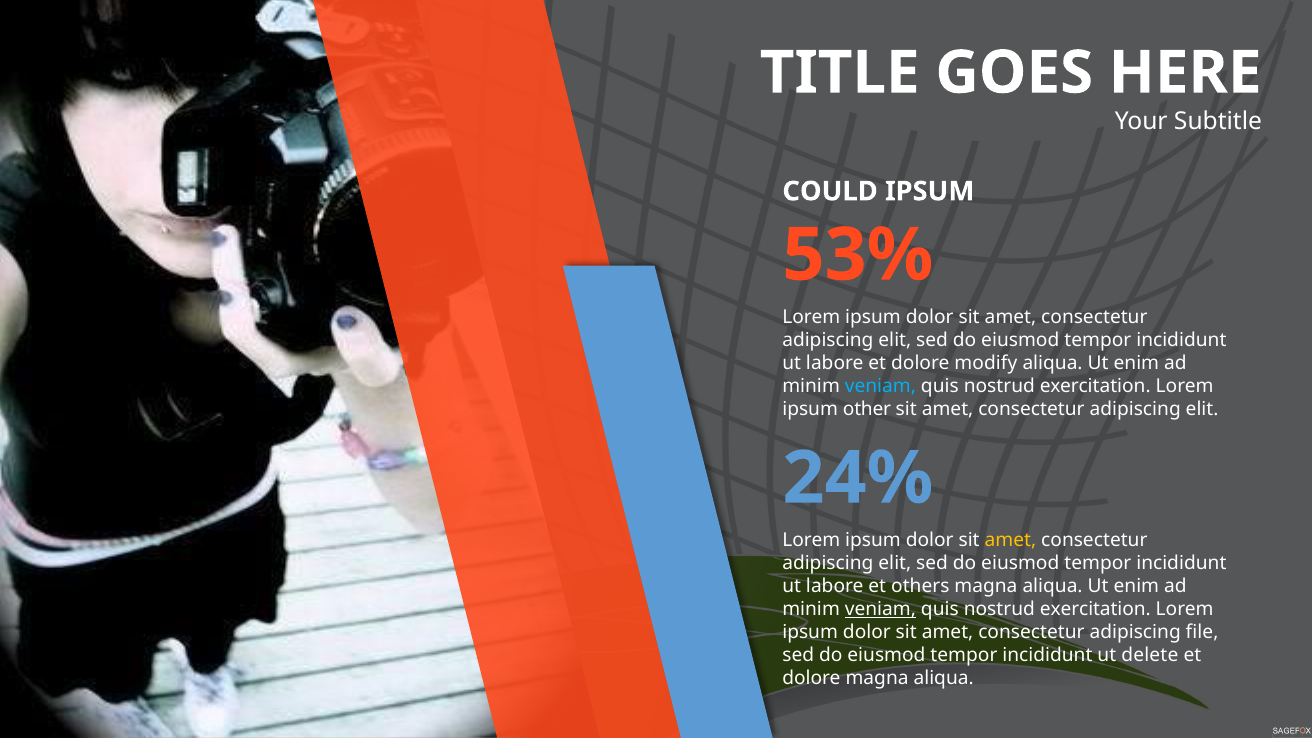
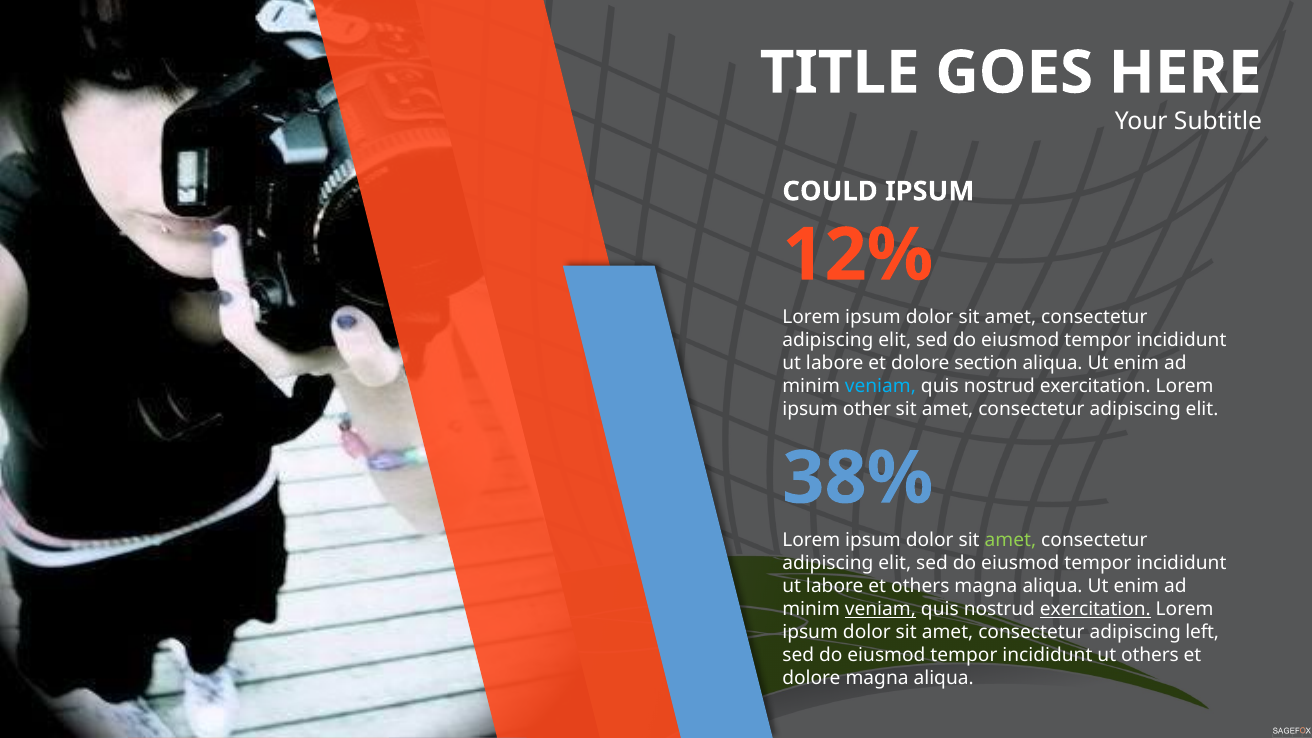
53%: 53% -> 12%
modify: modify -> section
24%: 24% -> 38%
amet at (1010, 540) colour: yellow -> light green
exercitation at (1095, 609) underline: none -> present
file: file -> left
ut delete: delete -> others
